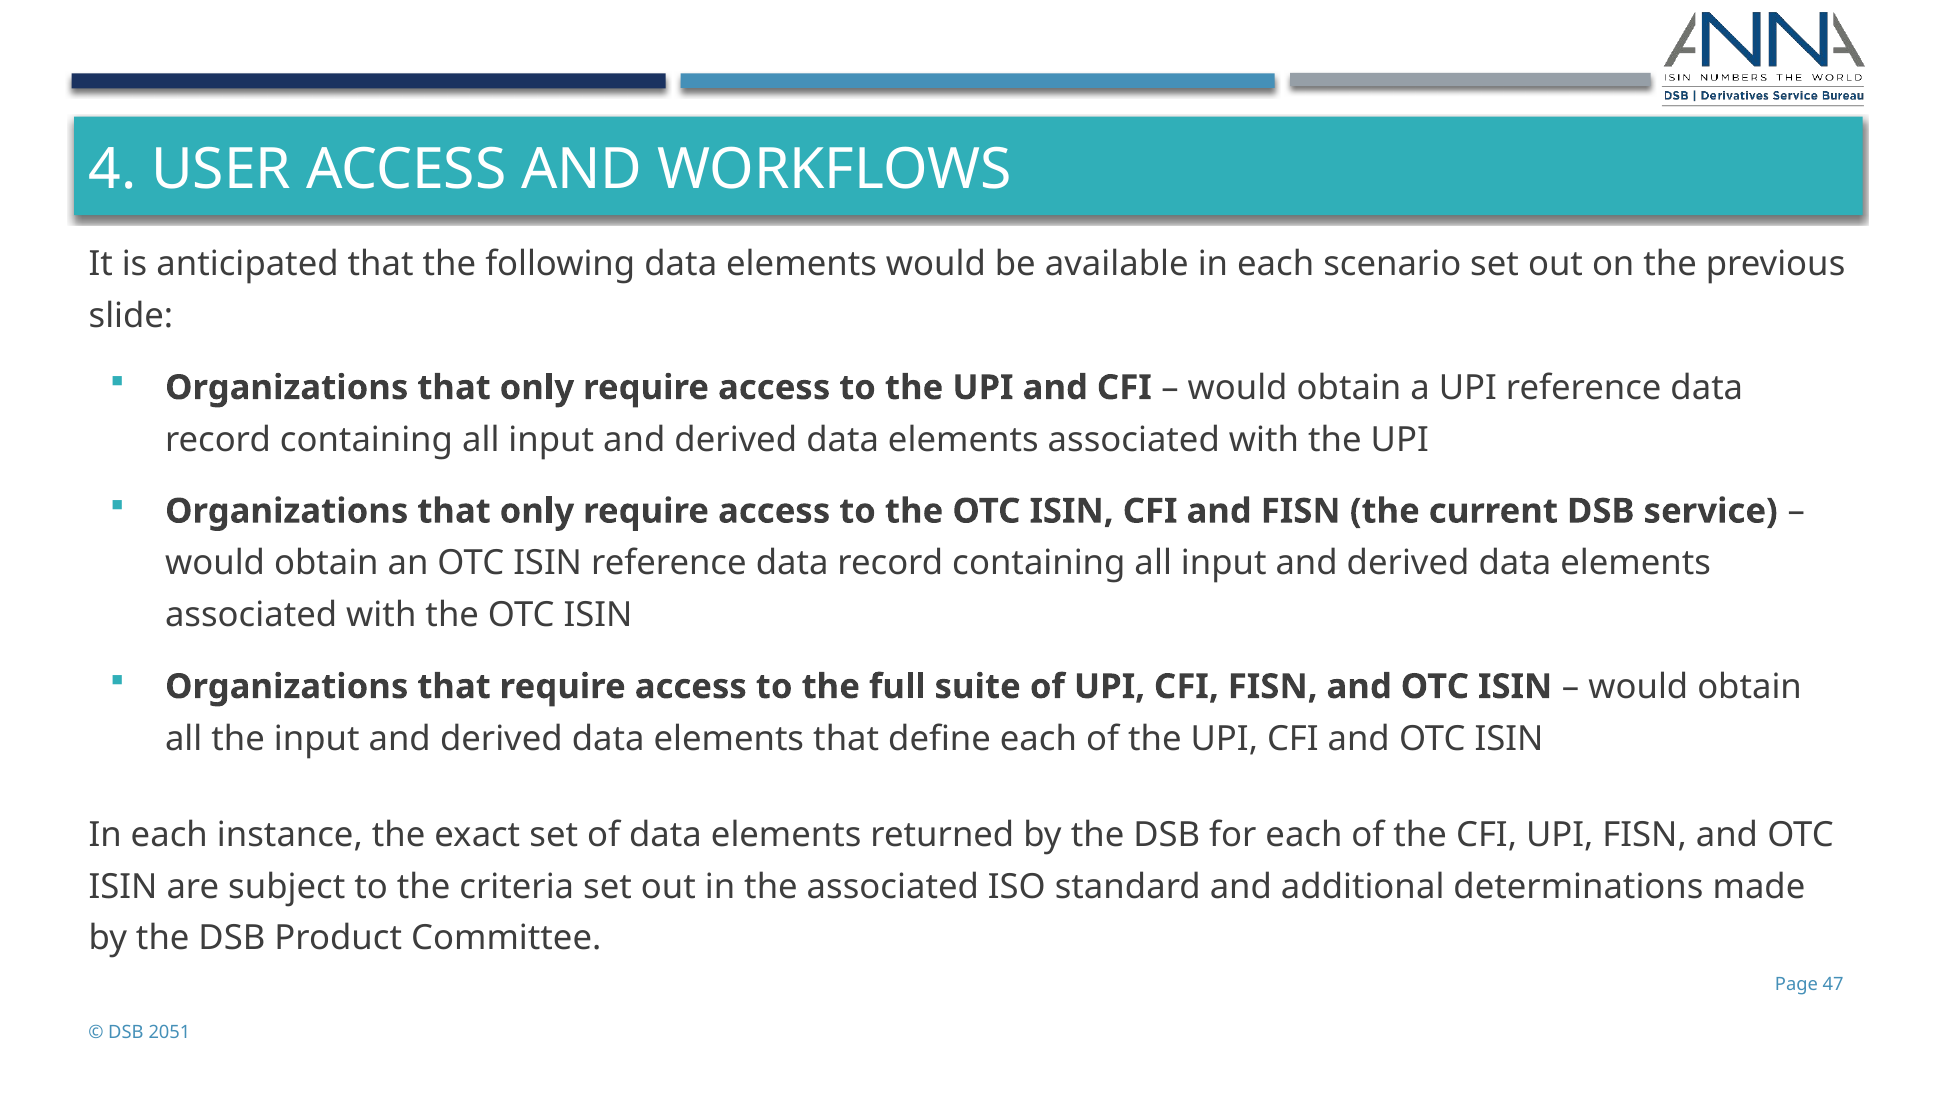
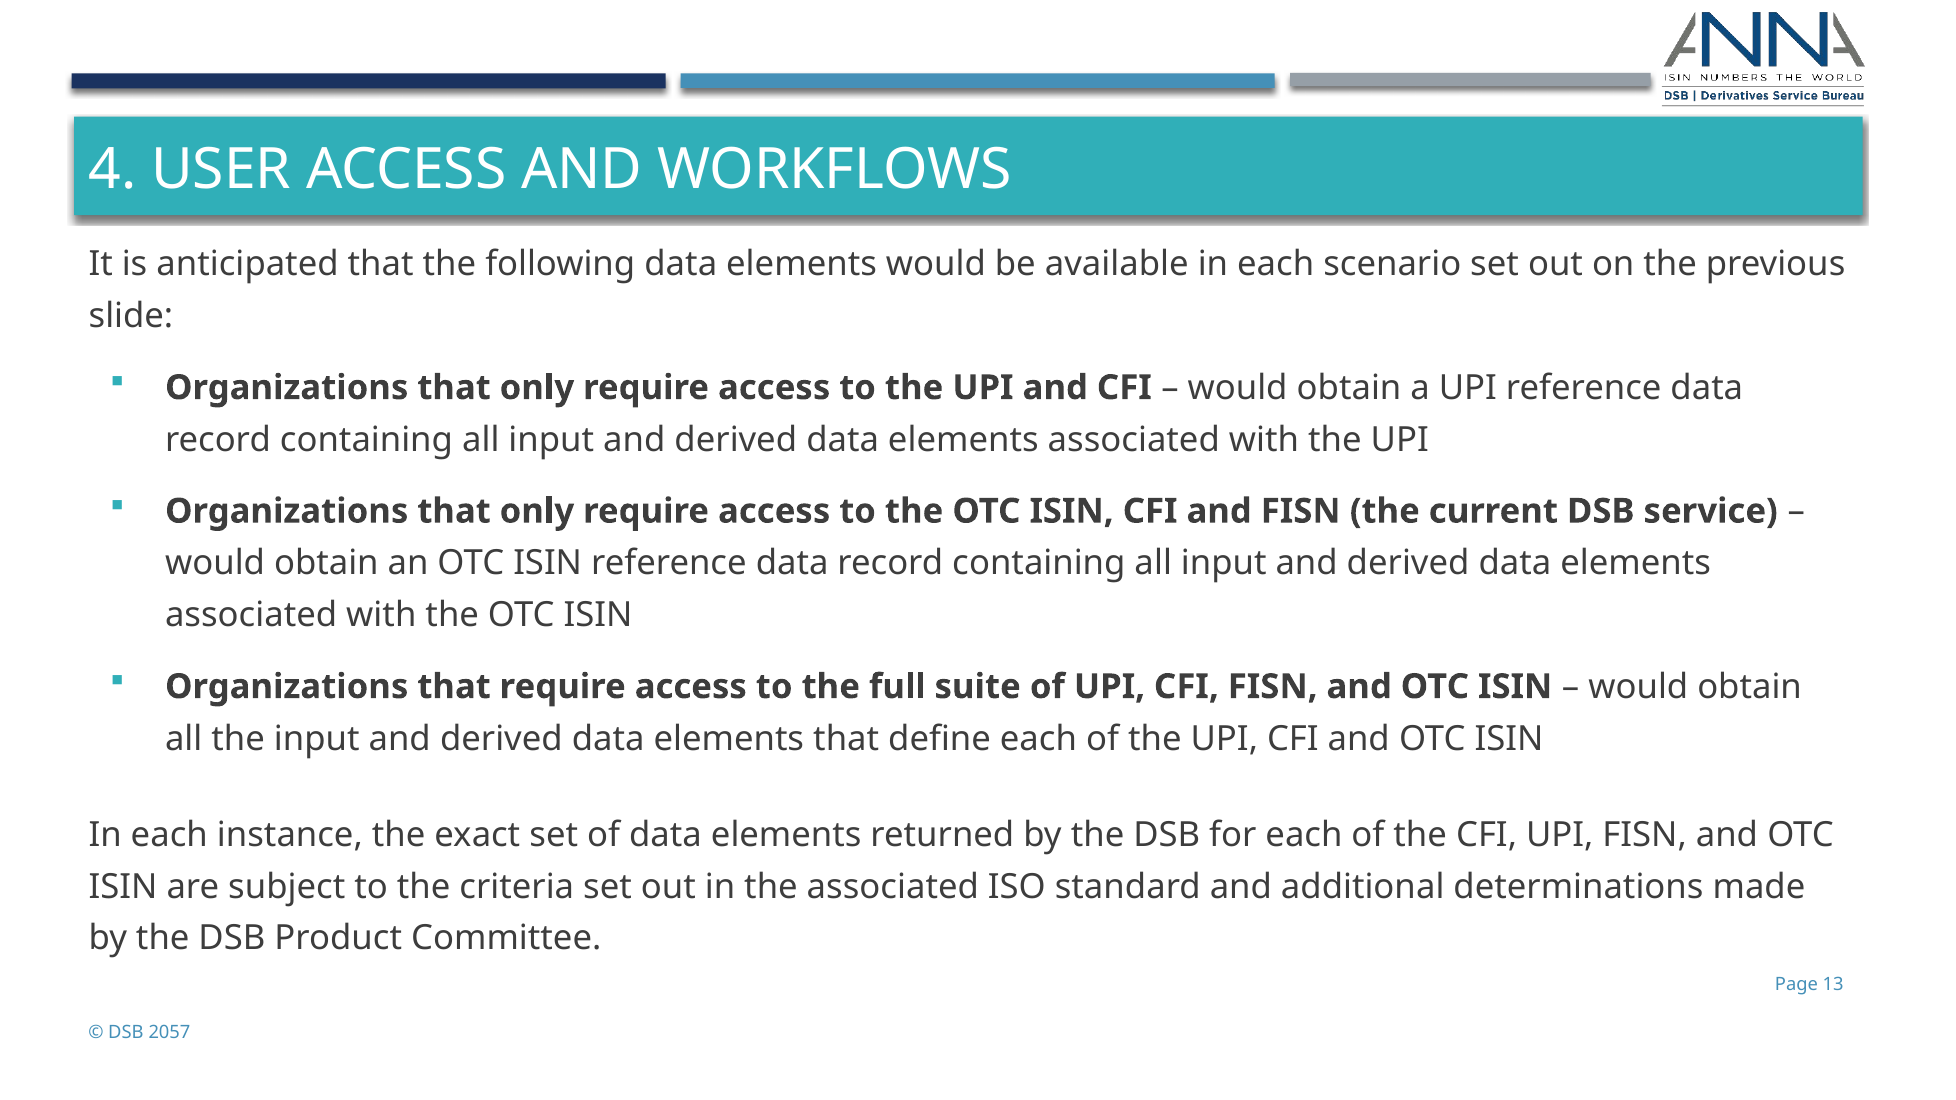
47: 47 -> 13
2051: 2051 -> 2057
